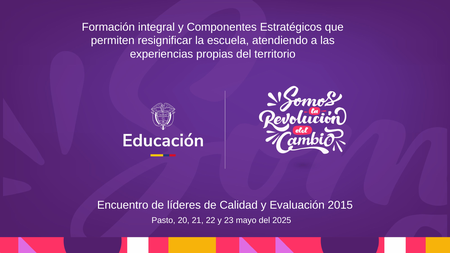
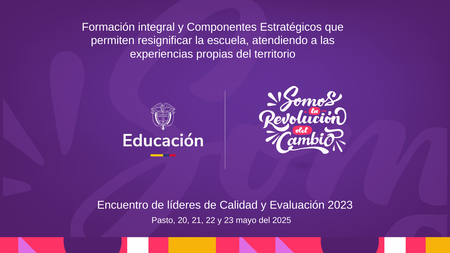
2015: 2015 -> 2023
